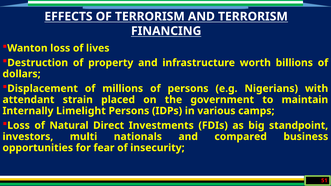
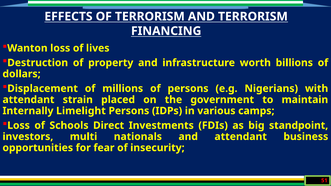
Natural: Natural -> Schools
and compared: compared -> attendant
